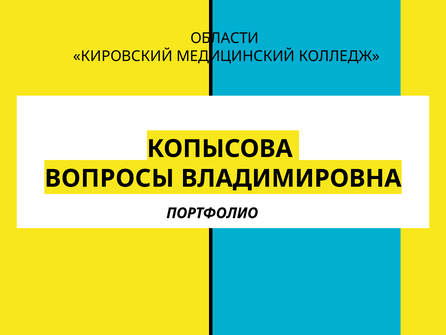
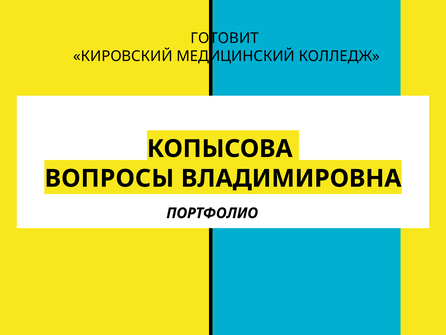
ОБЛАСТИ: ОБЛАСТИ -> ГОТОВИТ
